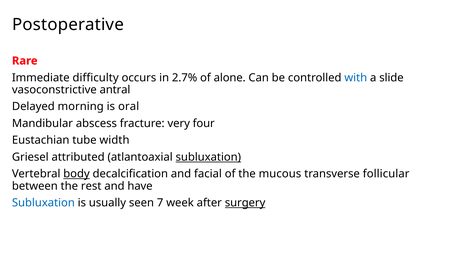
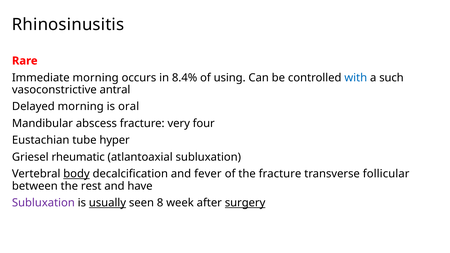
Postoperative: Postoperative -> Rhinosinusitis
difficulty at (96, 78): difficulty -> morning
2.7%: 2.7% -> 8.4%
alone: alone -> using
slide: slide -> such
width: width -> hyper
attributed: attributed -> rheumatic
subluxation at (208, 157) underline: present -> none
facial: facial -> fever
the mucous: mucous -> fracture
Subluxation at (43, 203) colour: blue -> purple
usually underline: none -> present
7: 7 -> 8
